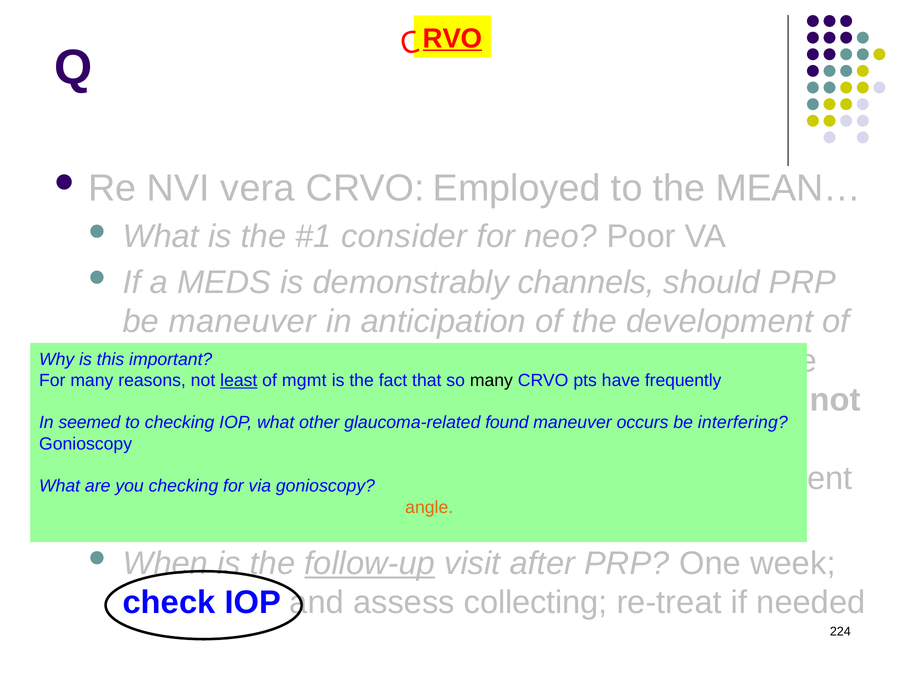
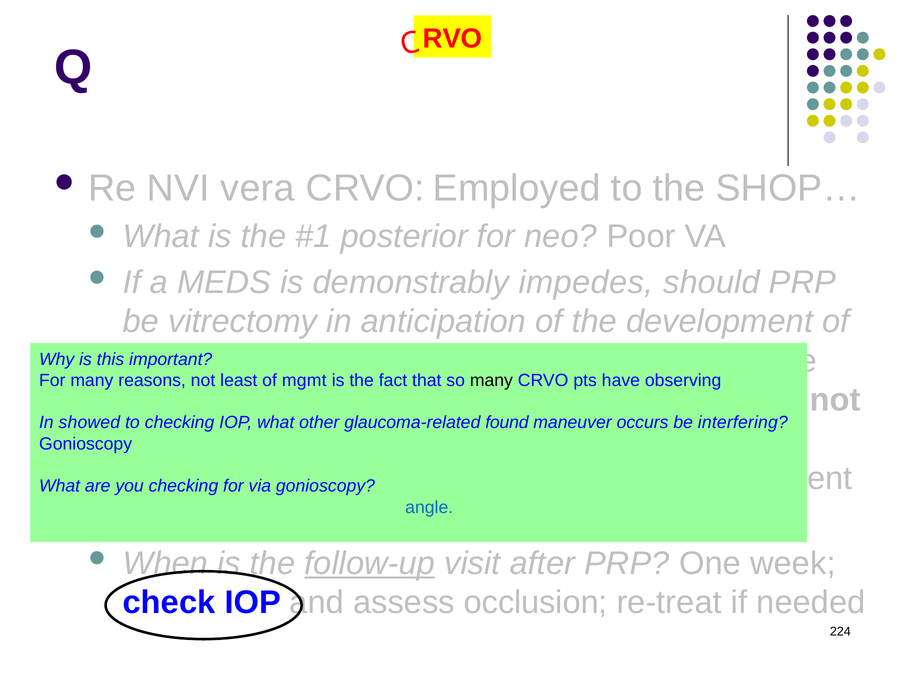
RVO underline: present -> none
MEAN…: MEAN… -> SHOP…
consider: consider -> posterior
channels: channels -> impedes
be maneuver: maneuver -> vitrectomy
least underline: present -> none
frequently: frequently -> observing
In seemed: seemed -> showed
angle colour: orange -> blue
collecting: collecting -> occlusion
